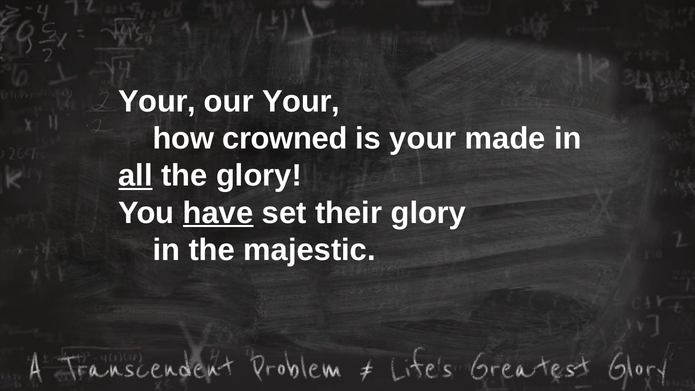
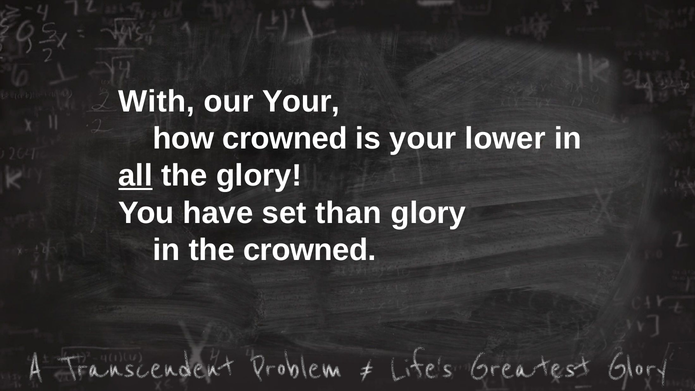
Your at (157, 102): Your -> With
made: made -> lower
have underline: present -> none
their: their -> than
the majestic: majestic -> crowned
